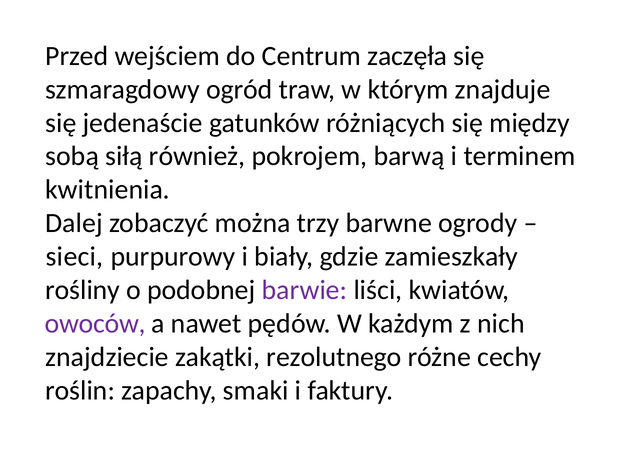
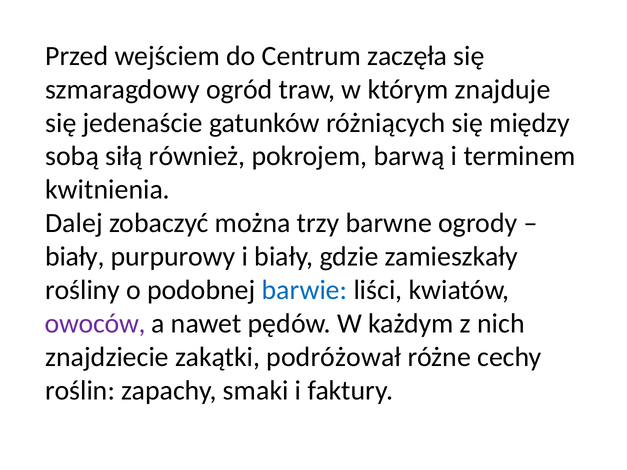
sieci at (75, 257): sieci -> biały
barwie colour: purple -> blue
rezolutnego: rezolutnego -> podróżował
